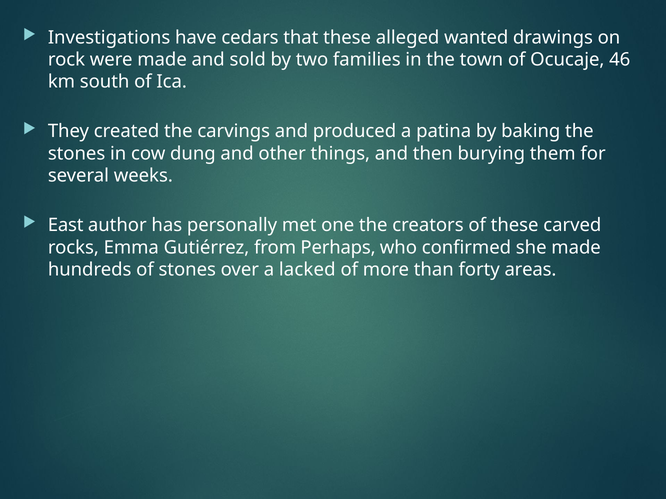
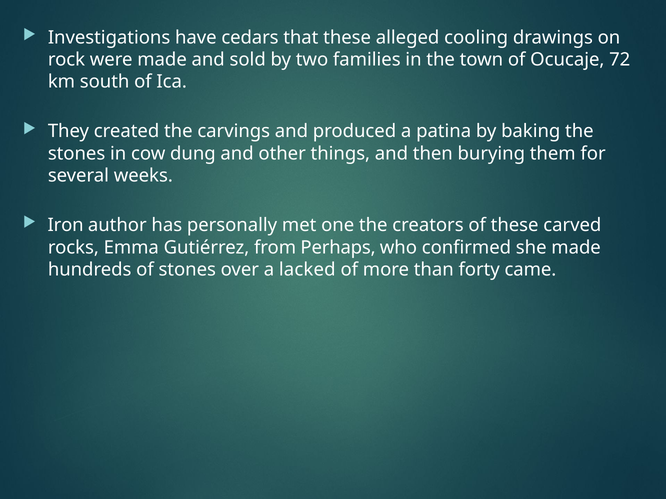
wanted: wanted -> cooling
46: 46 -> 72
East: East -> Iron
areas: areas -> came
